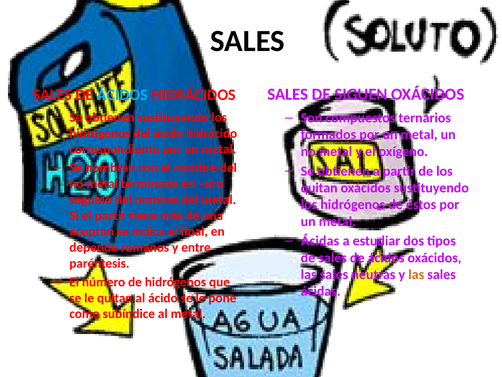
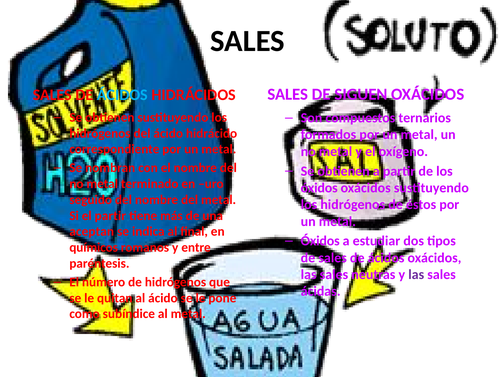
quitan at (319, 188): quitan -> óxidos
Ácidas at (320, 241): Ácidas -> Óxidos
depende: depende -> químicos
las at (416, 274) colour: orange -> purple
